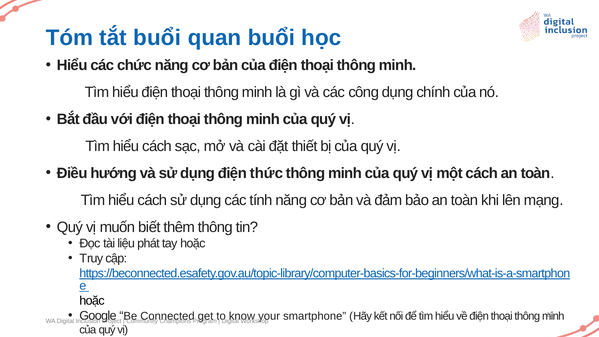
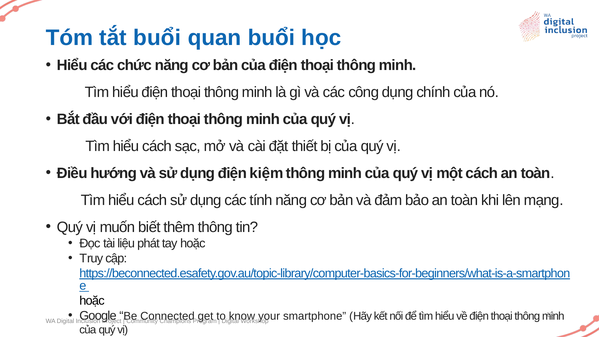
thức: thức -> kiệm
